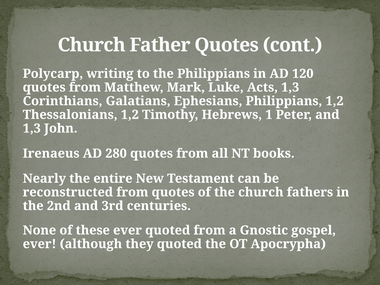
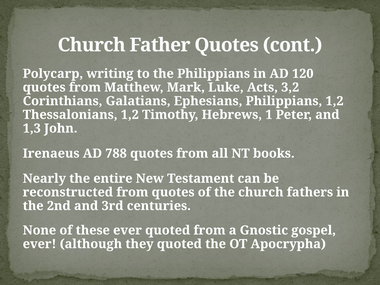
Acts 1,3: 1,3 -> 3,2
280: 280 -> 788
